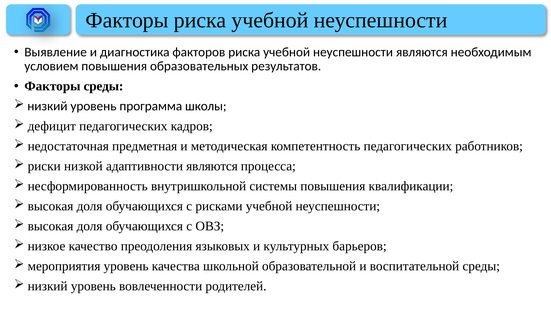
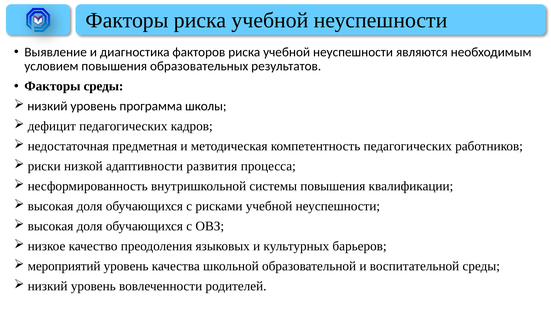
адаптивности являются: являются -> развития
мероприятия: мероприятия -> мероприятий
